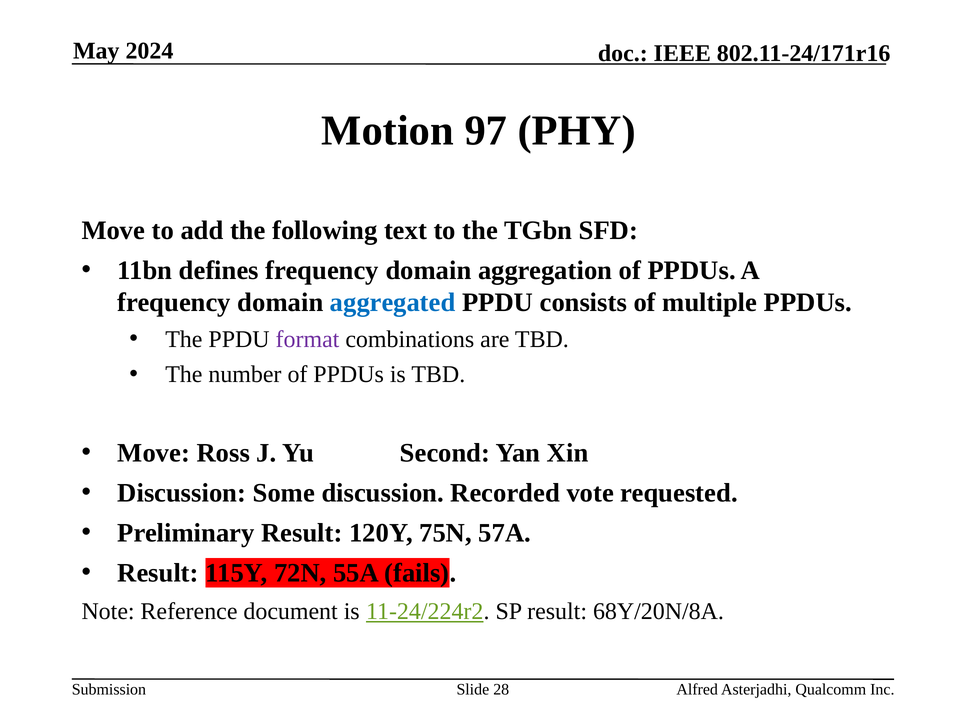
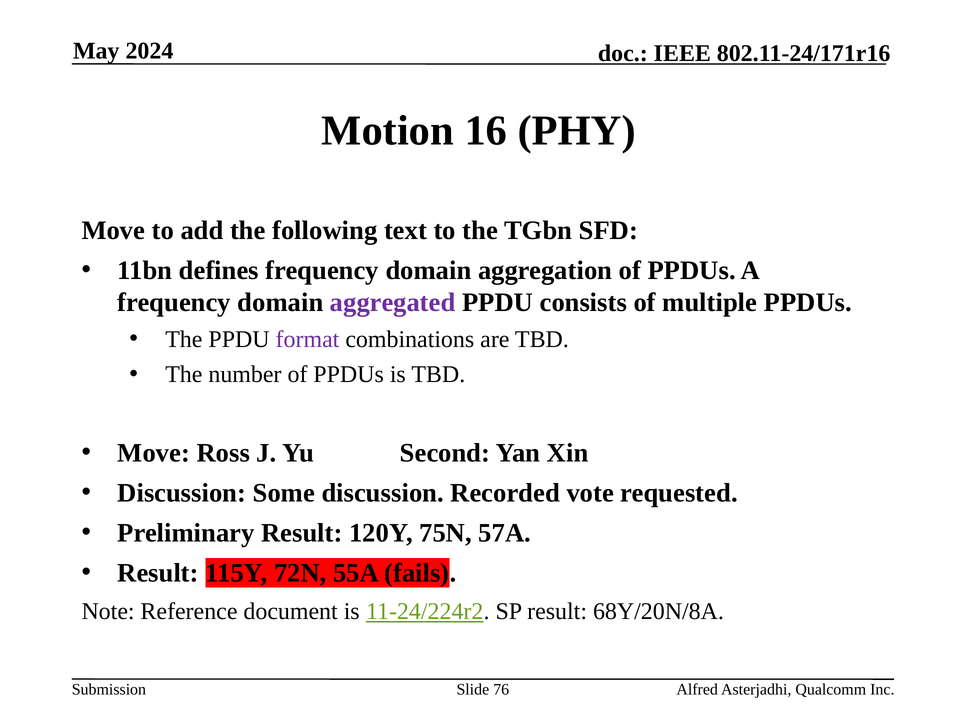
97: 97 -> 16
aggregated colour: blue -> purple
28: 28 -> 76
